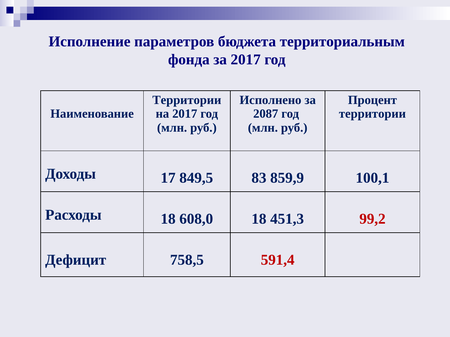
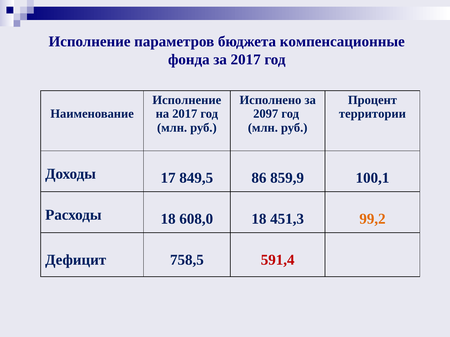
территориальным: территориальным -> компенсационные
Территории at (187, 100): Территории -> Исполнение
2087: 2087 -> 2097
83: 83 -> 86
99,2 colour: red -> orange
